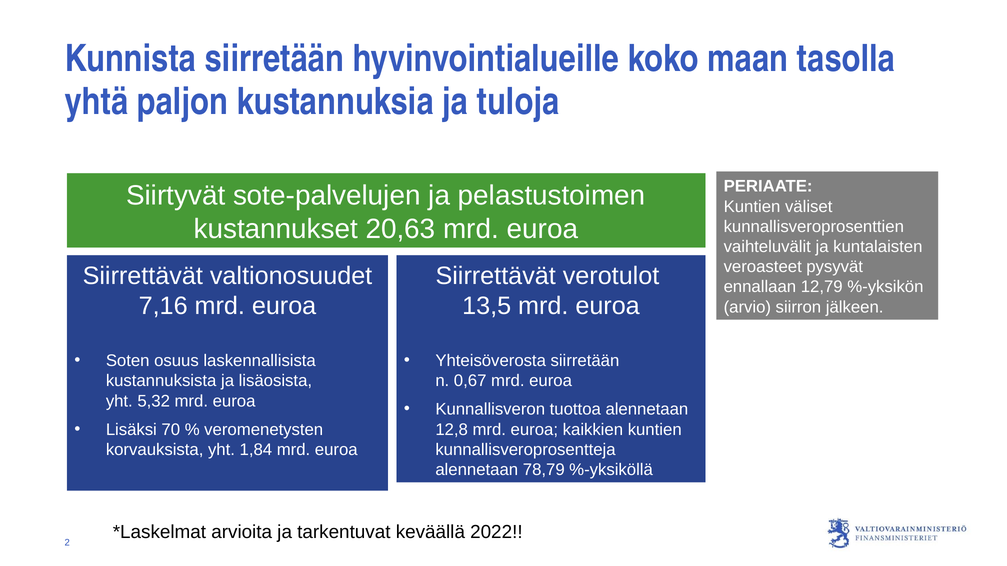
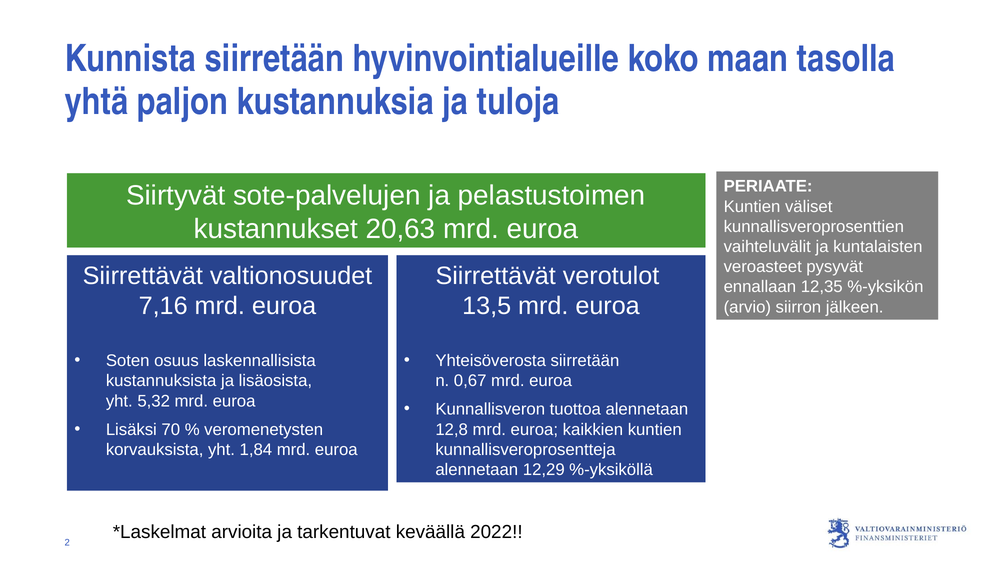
12,79: 12,79 -> 12,35
78,79: 78,79 -> 12,29
